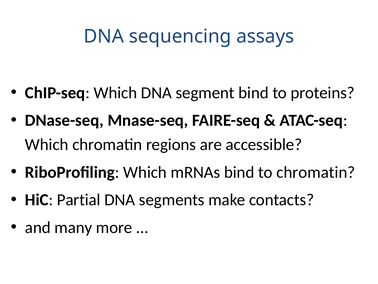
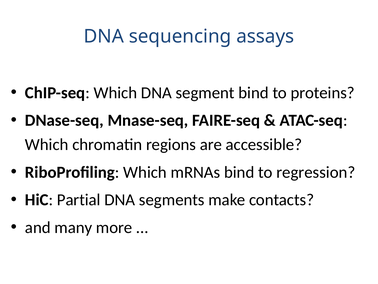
to chromatin: chromatin -> regression
